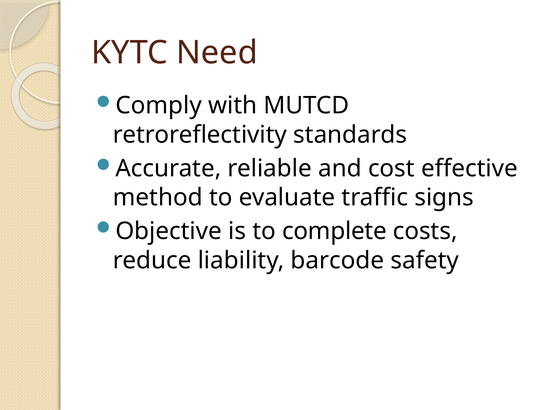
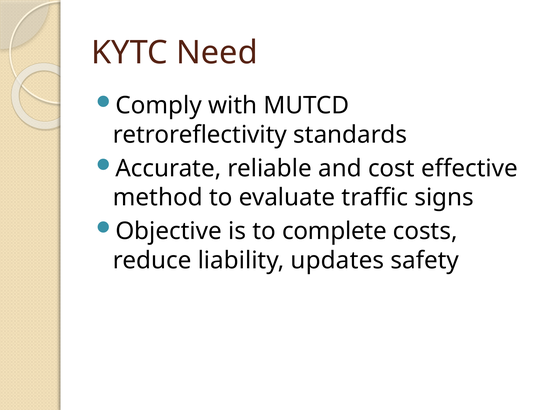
barcode: barcode -> updates
